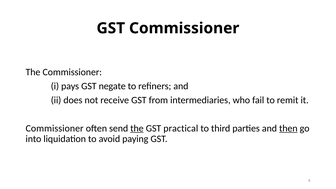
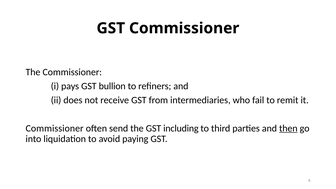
negate: negate -> bullion
the at (137, 128) underline: present -> none
practical: practical -> including
